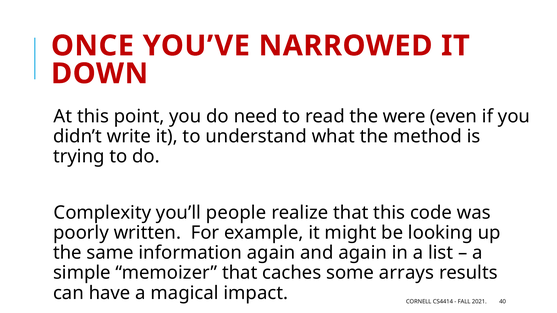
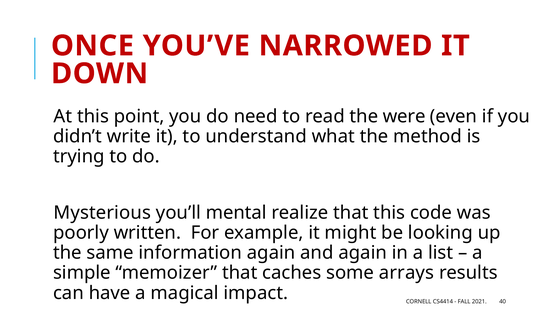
Complexity: Complexity -> Mysterious
people: people -> mental
